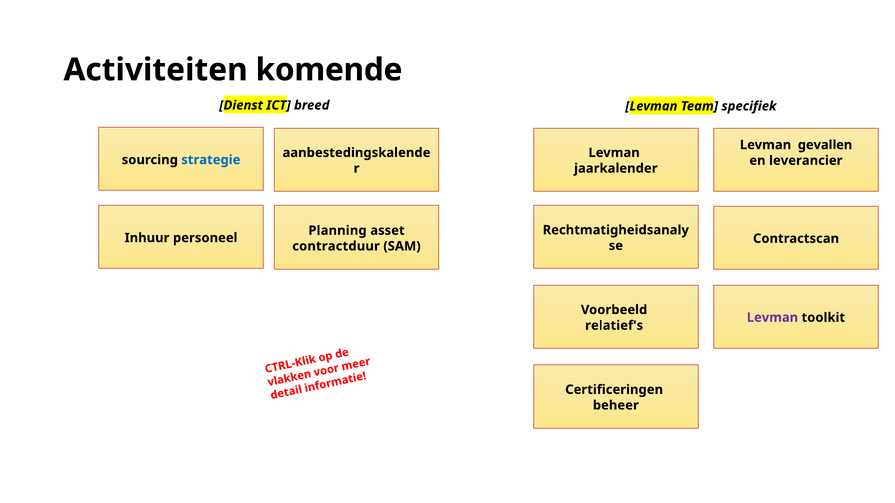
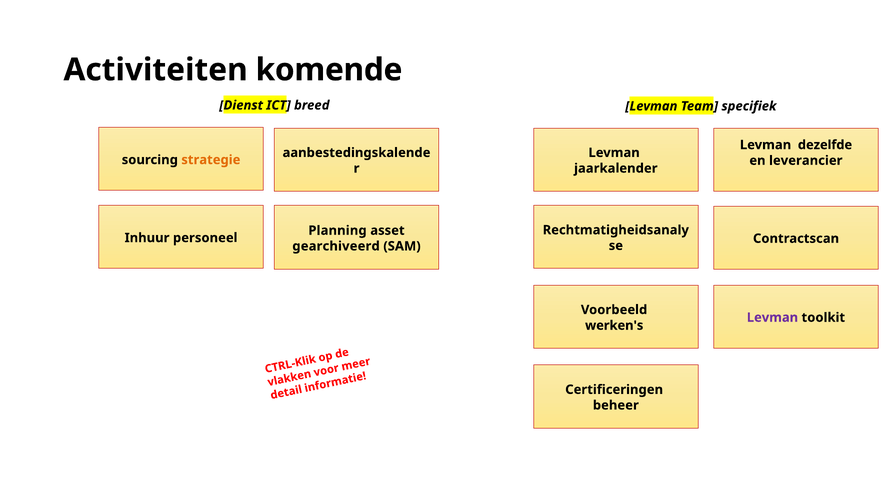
gevallen: gevallen -> dezelfde
strategie colour: blue -> orange
contractduur: contractduur -> gearchiveerd
relatief's: relatief's -> werken's
